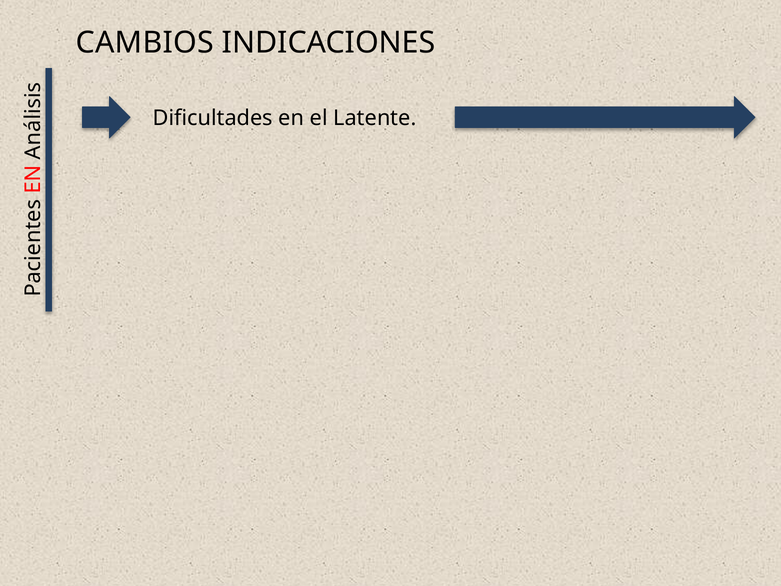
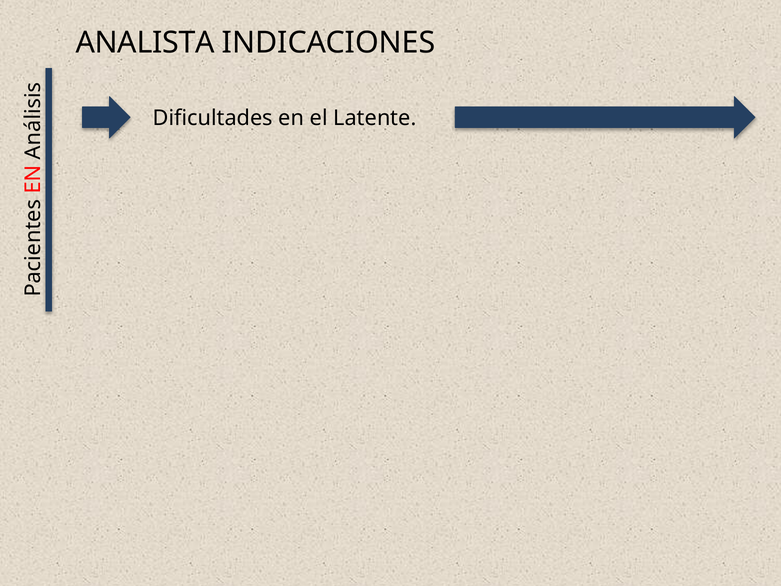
CAMBIOS: CAMBIOS -> ANALISTA
